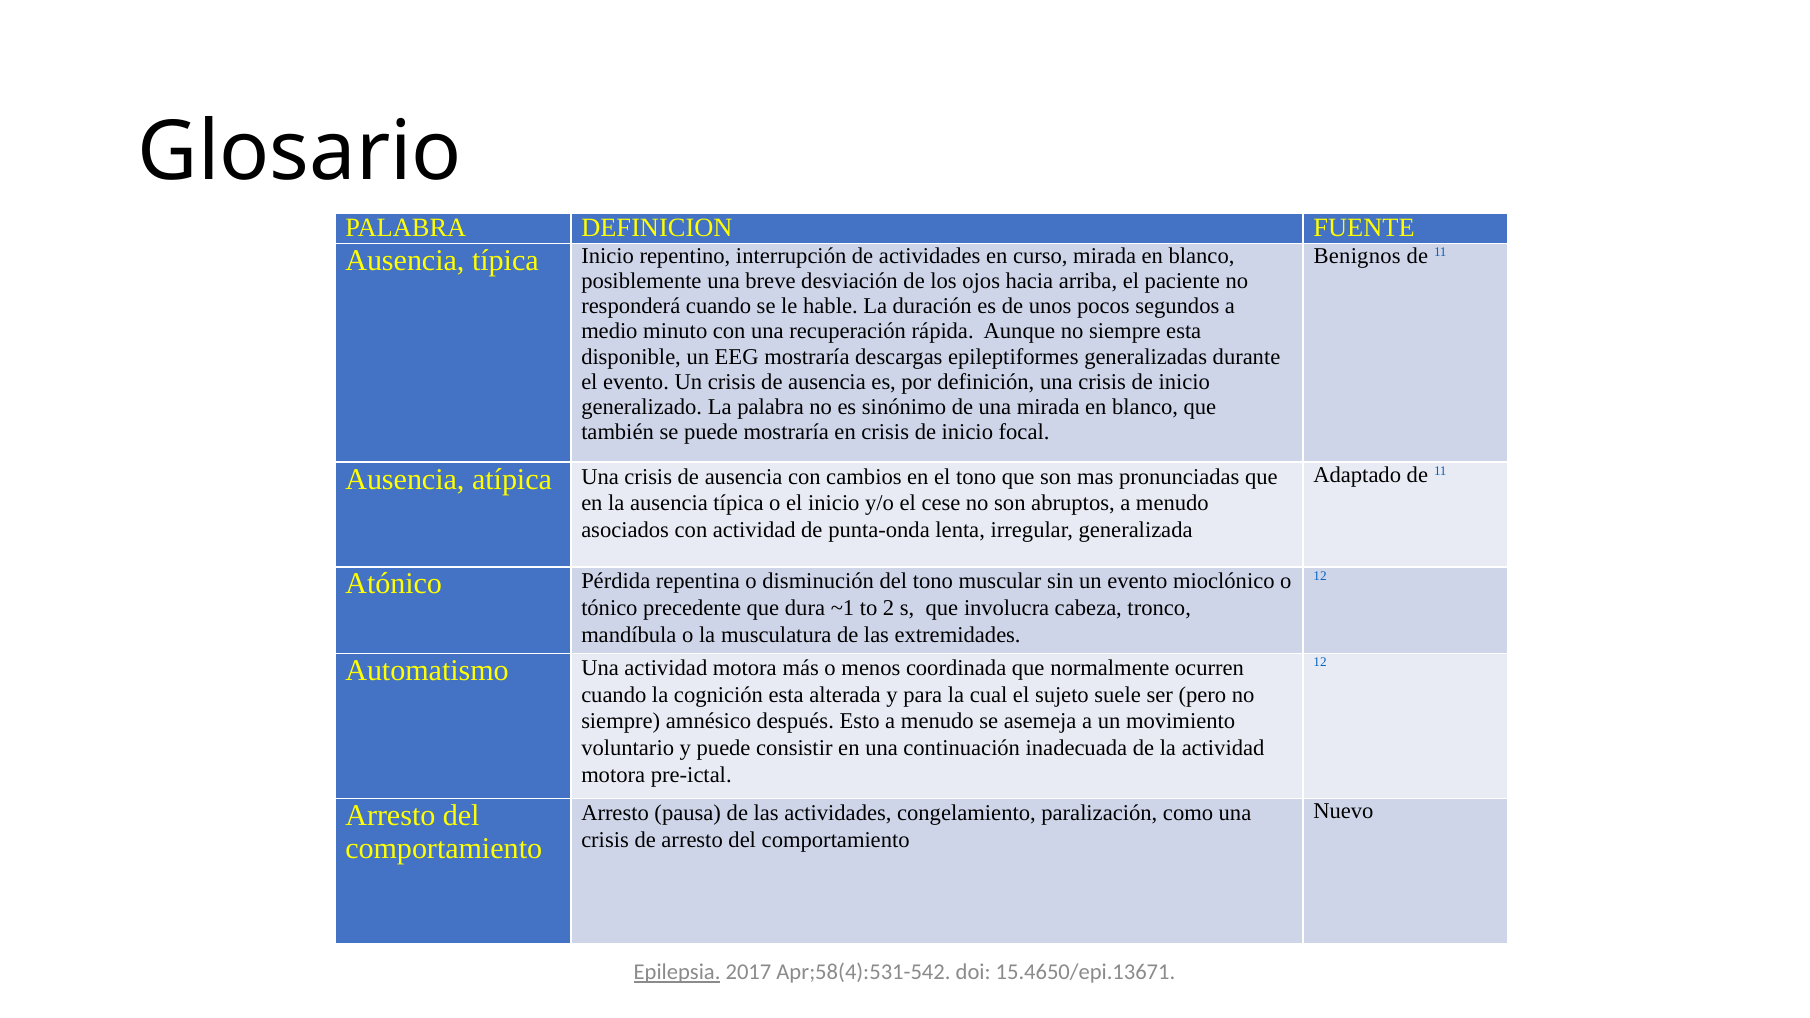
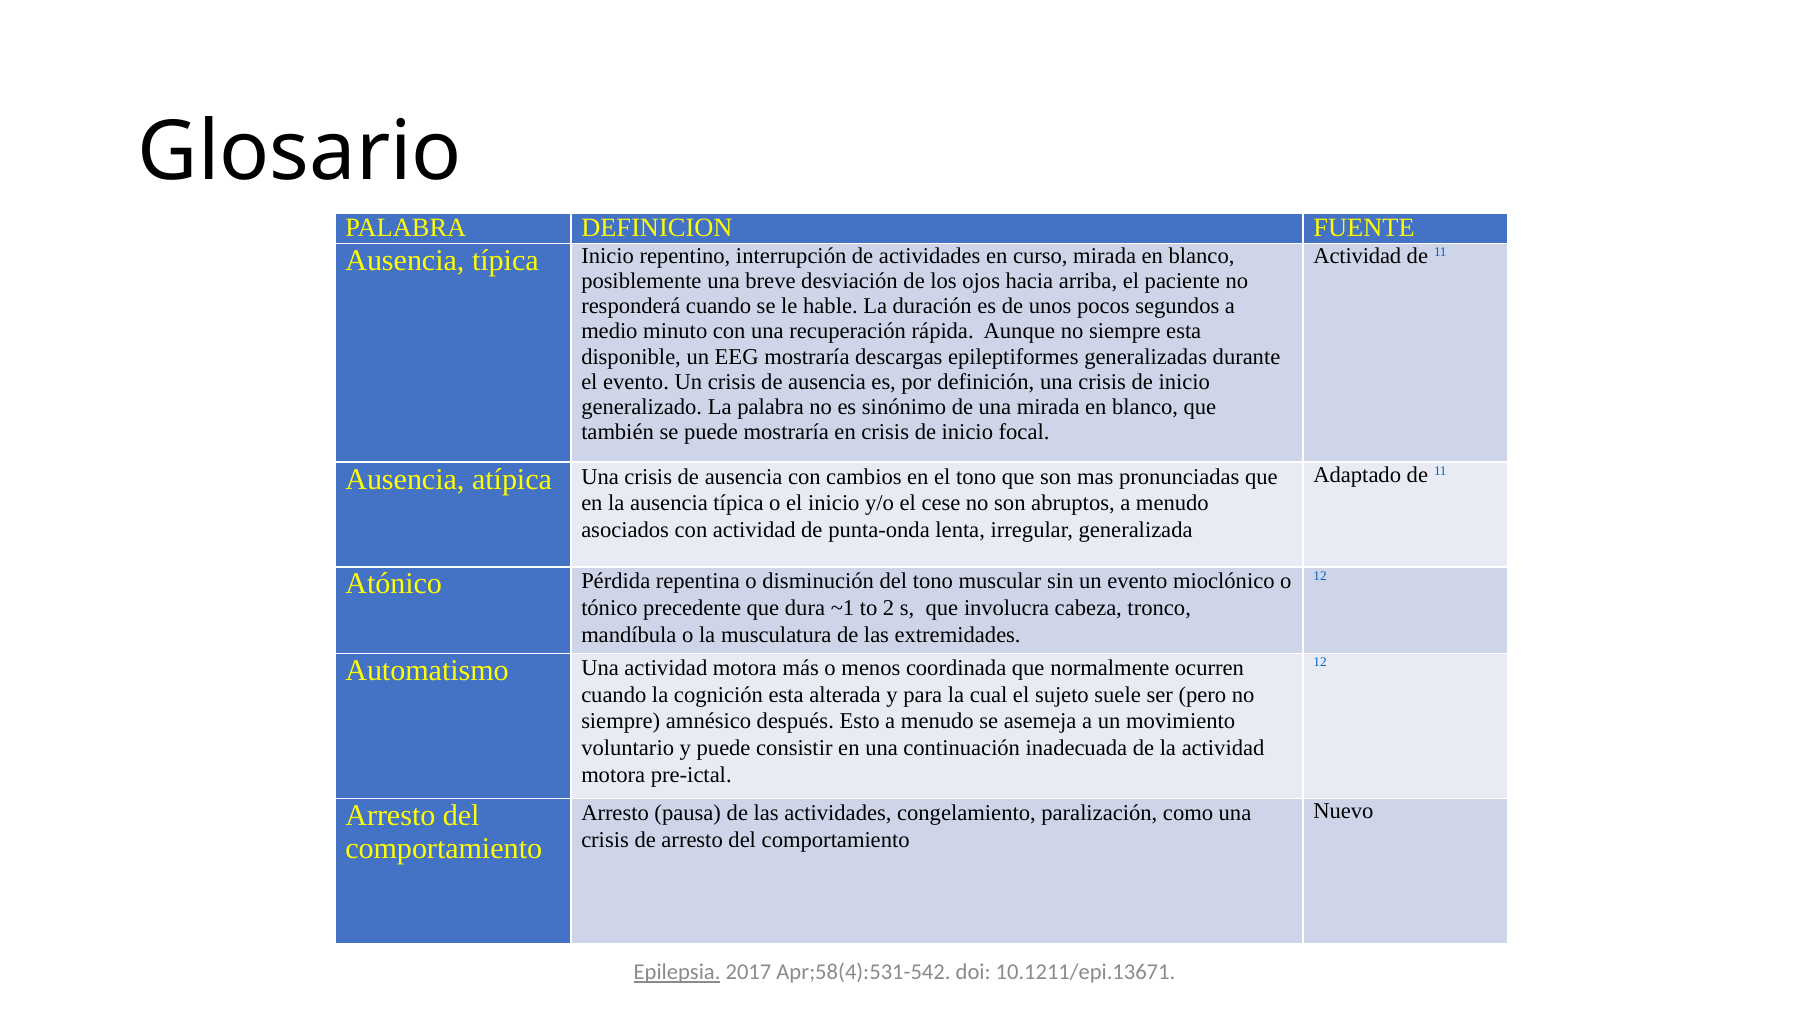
Benignos at (1357, 256): Benignos -> Actividad
15.4650/epi.13671: 15.4650/epi.13671 -> 10.1211/epi.13671
